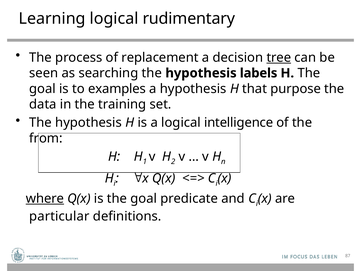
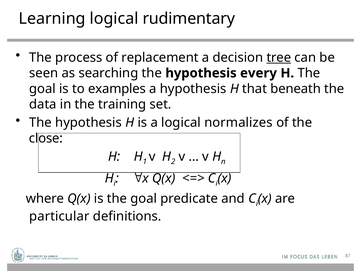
labels: labels -> every
purpose: purpose -> beneath
intelligence: intelligence -> normalizes
from: from -> close
where underline: present -> none
